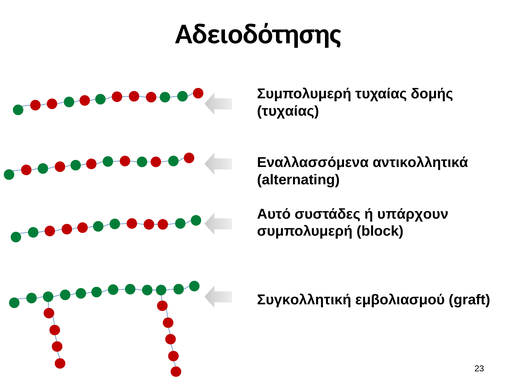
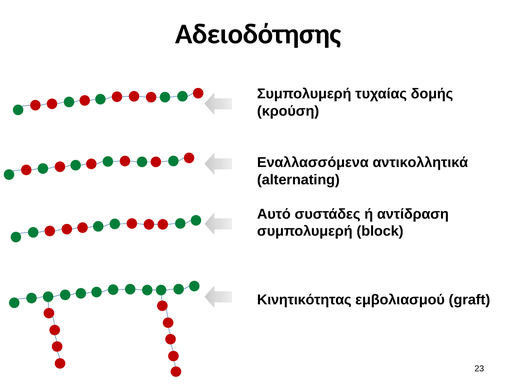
τυχαίας at (288, 111): τυχαίας -> κρούση
υπάρχουν: υπάρχουν -> αντίδραση
Συγκολλητική: Συγκολλητική -> Κινητικότητας
